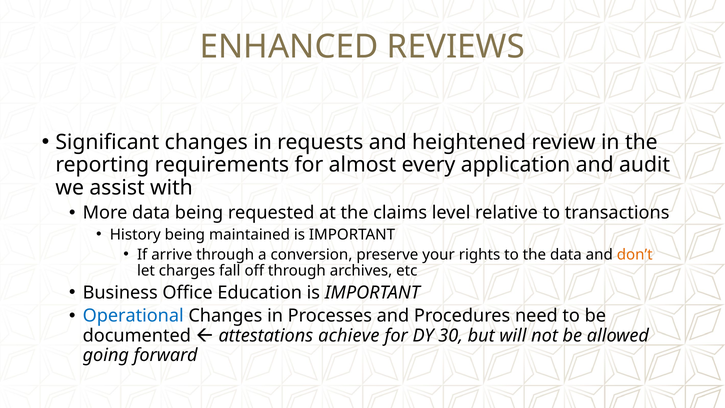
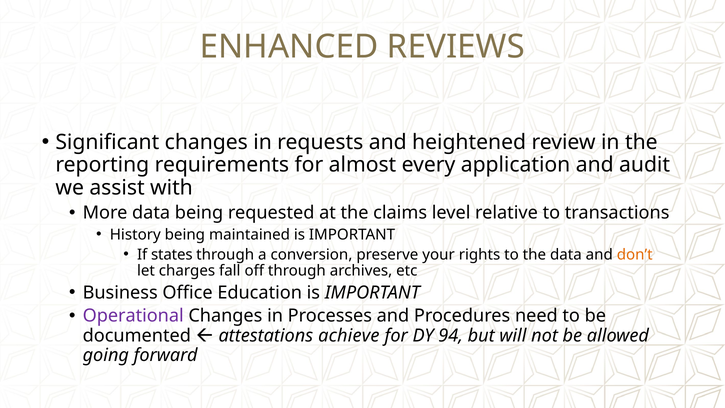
arrive: arrive -> states
Operational colour: blue -> purple
30: 30 -> 94
